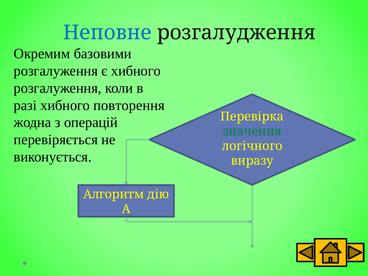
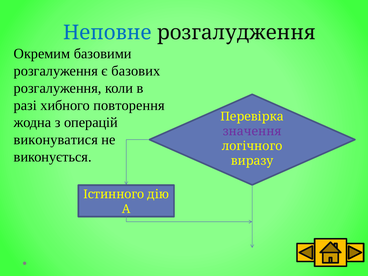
є хибного: хибного -> базових
значення colour: green -> purple
перевіряється: перевіряється -> виконуватися
Алгоритм: Алгоритм -> Істинного
